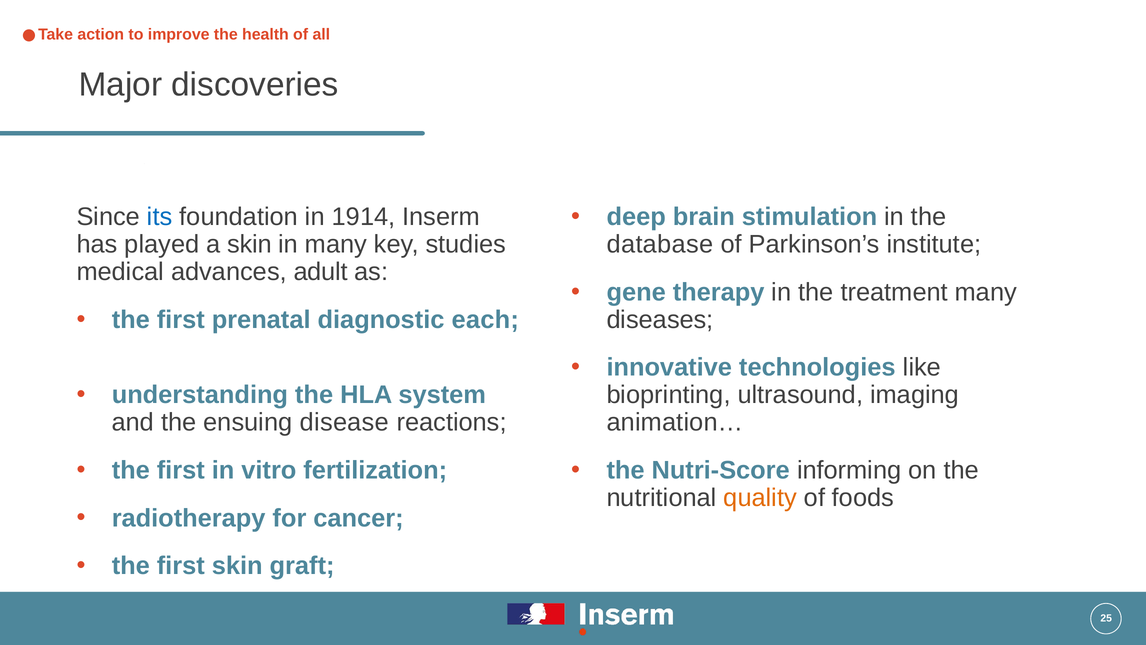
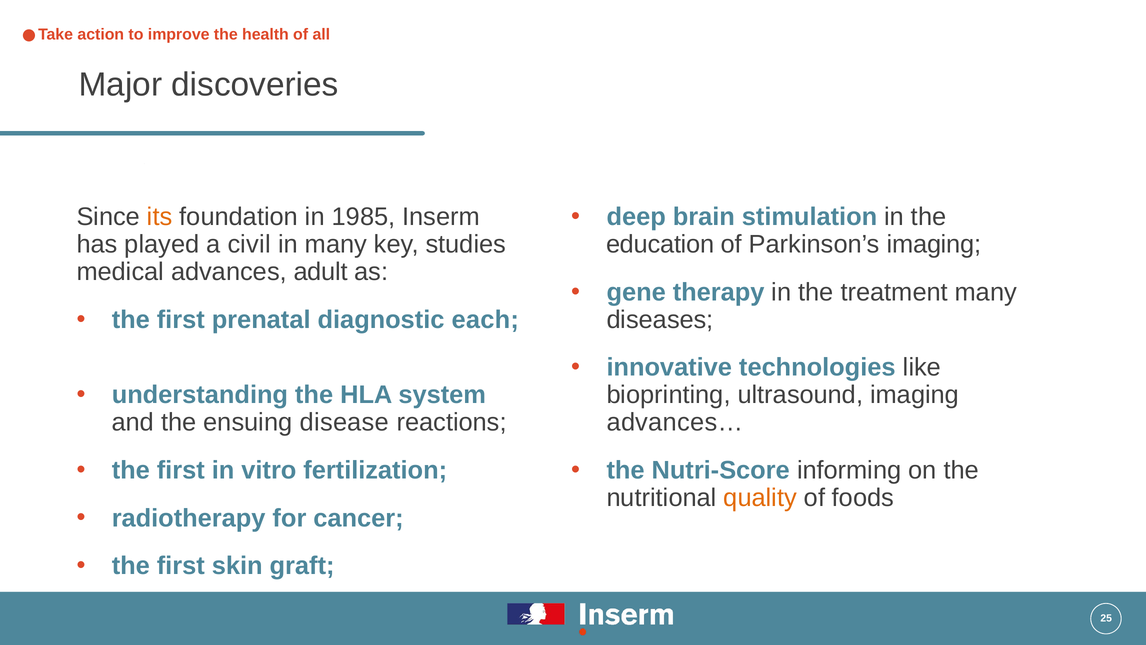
its colour: blue -> orange
1914: 1914 -> 1985
a skin: skin -> civil
database: database -> education
Parkinson’s institute: institute -> imaging
animation…: animation… -> advances…
